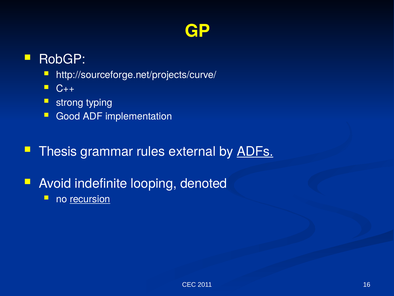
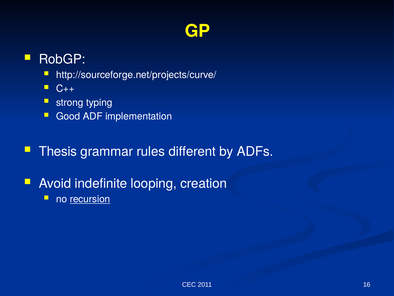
external: external -> different
ADFs underline: present -> none
denoted: denoted -> creation
